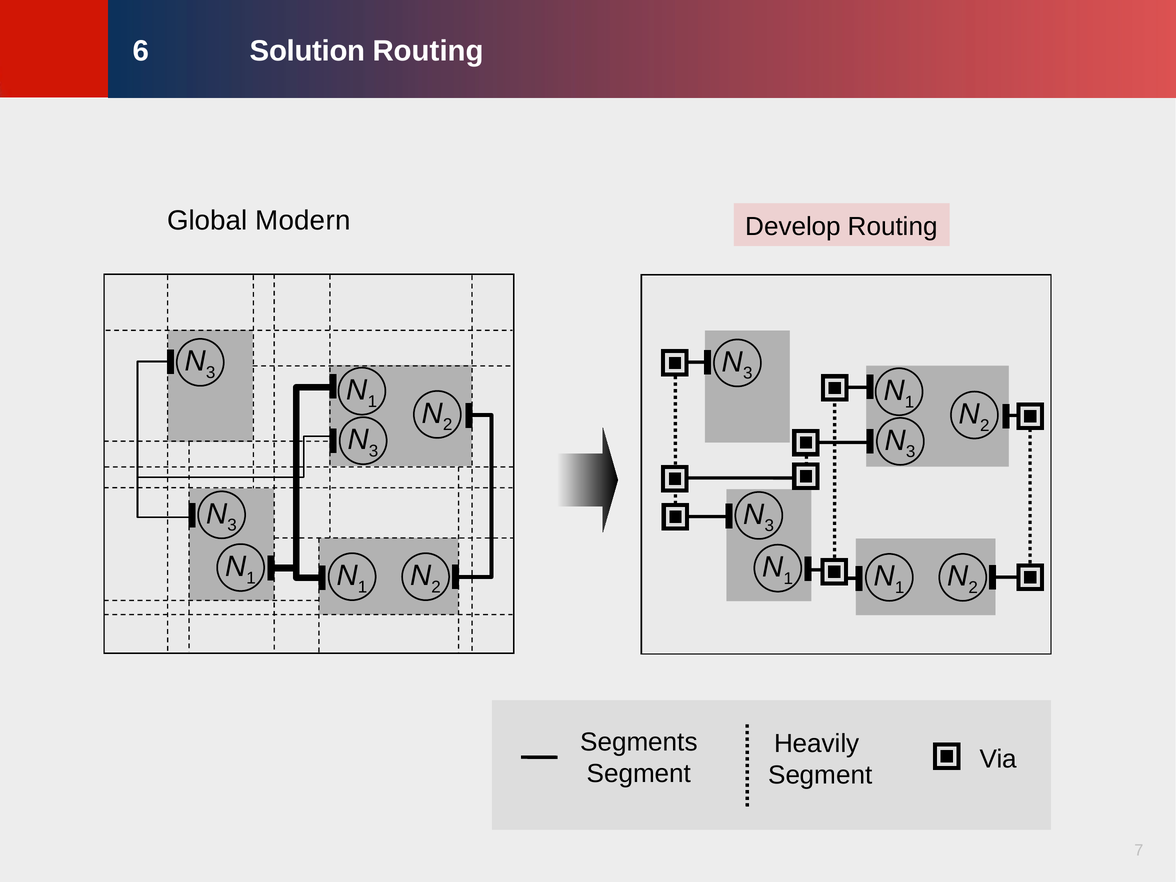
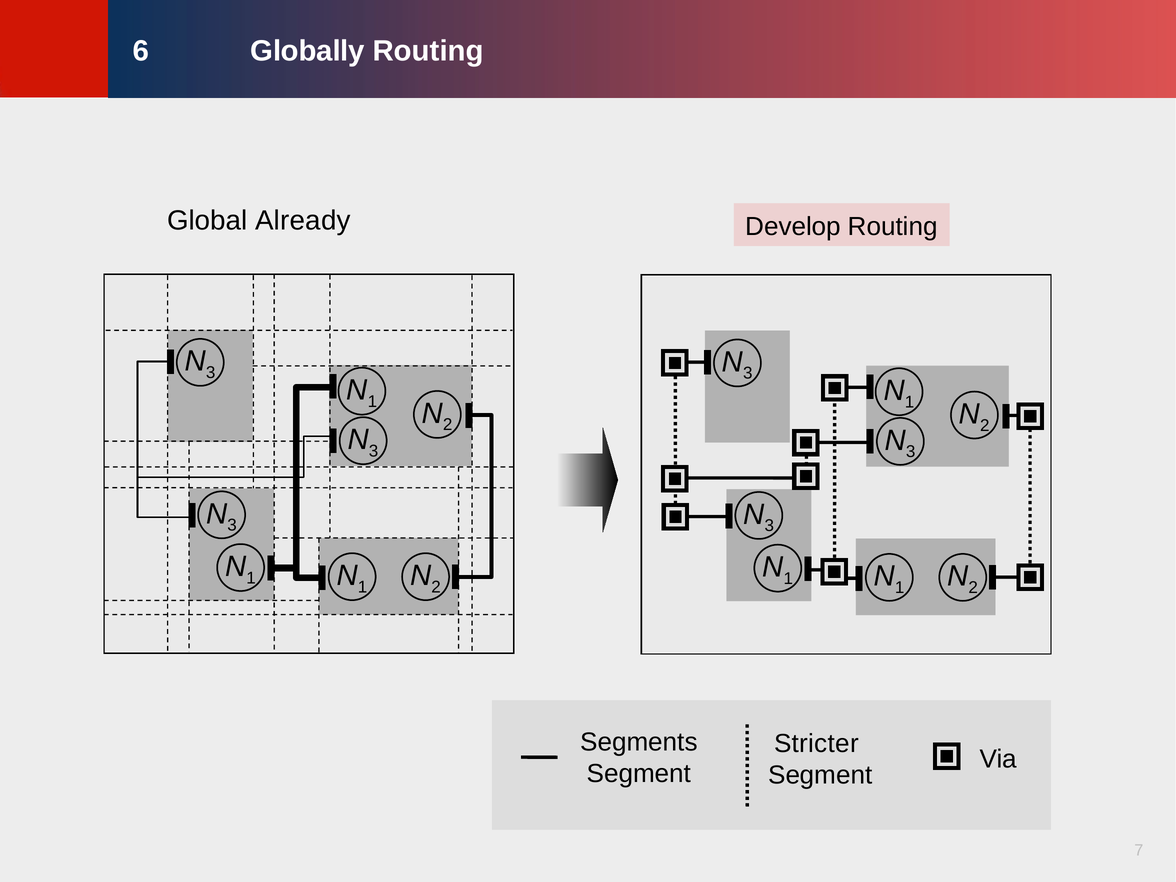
Solution: Solution -> Globally
Modern: Modern -> Already
Heavily: Heavily -> Stricter
